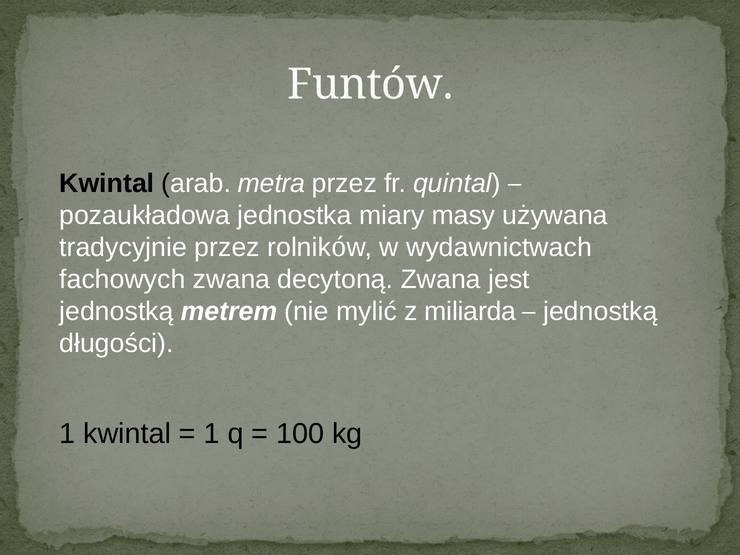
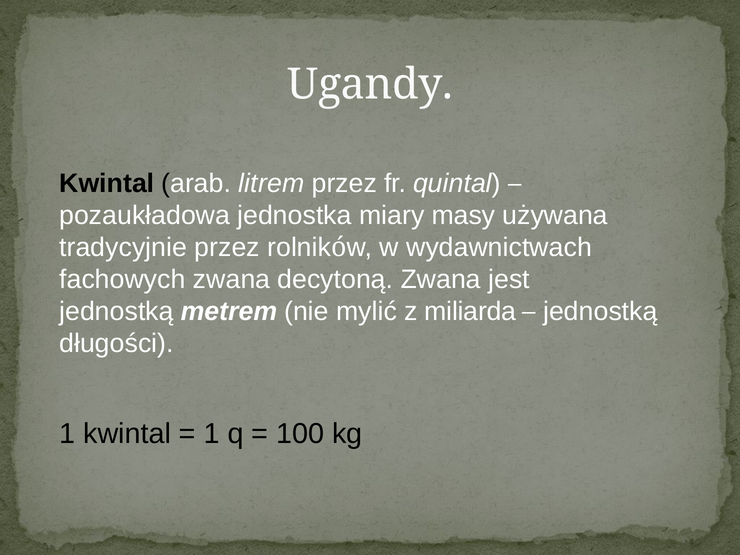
Funtów: Funtów -> Ugandy
metra: metra -> litrem
